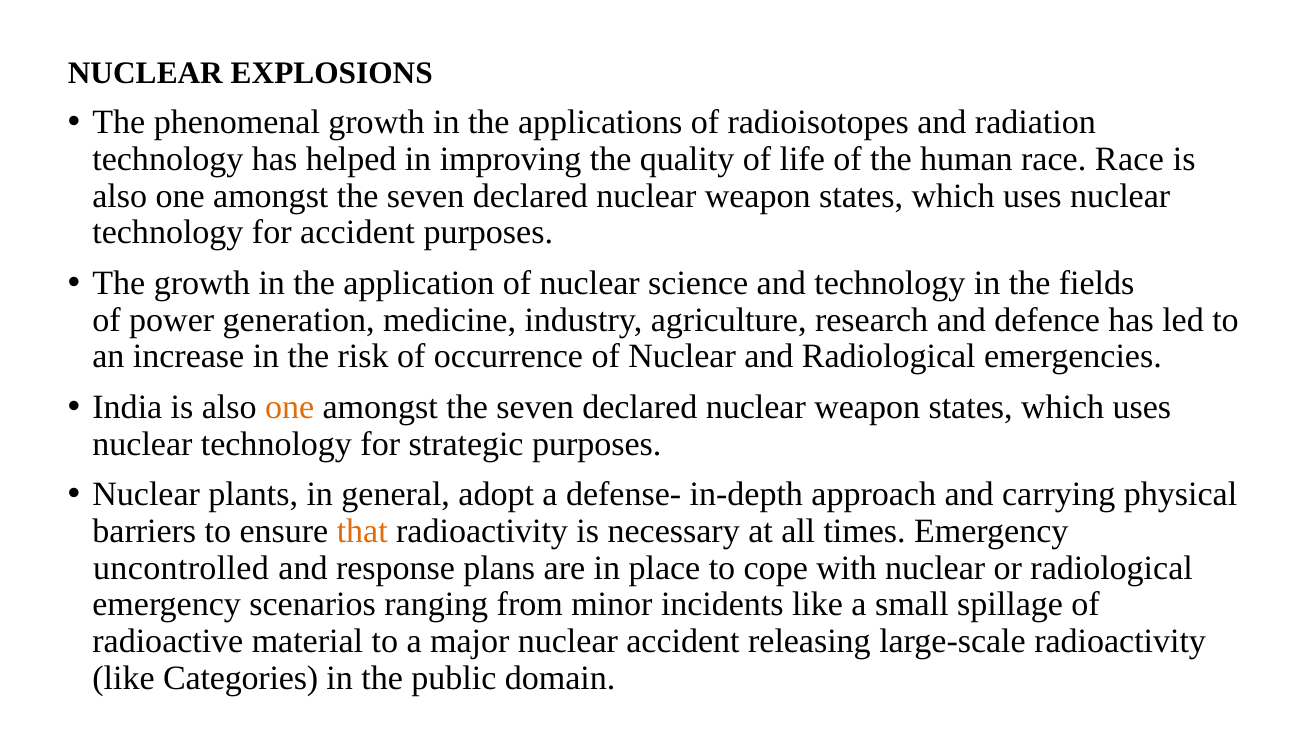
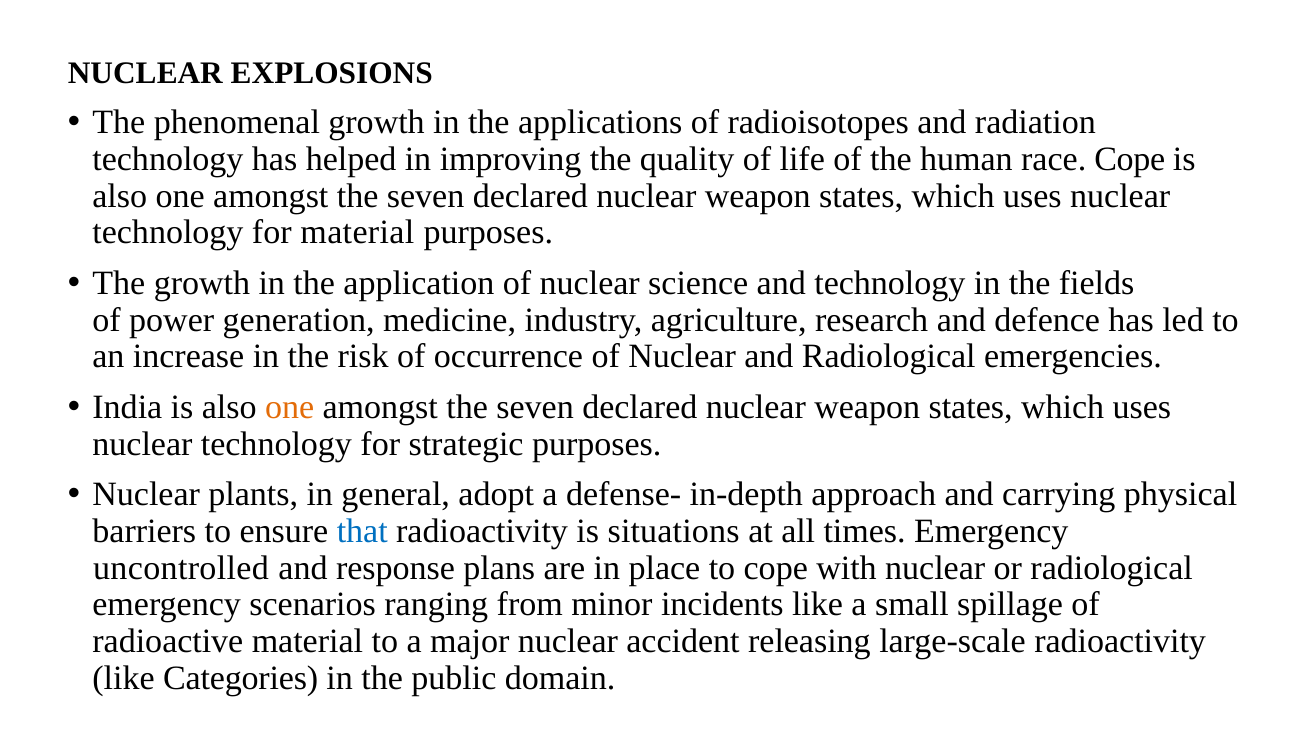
race Race: Race -> Cope
for accident: accident -> material
that colour: orange -> blue
necessary: necessary -> situations
